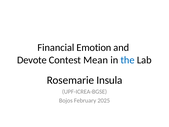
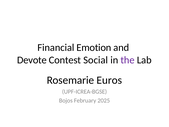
Mean: Mean -> Social
the colour: blue -> purple
Insula: Insula -> Euros
